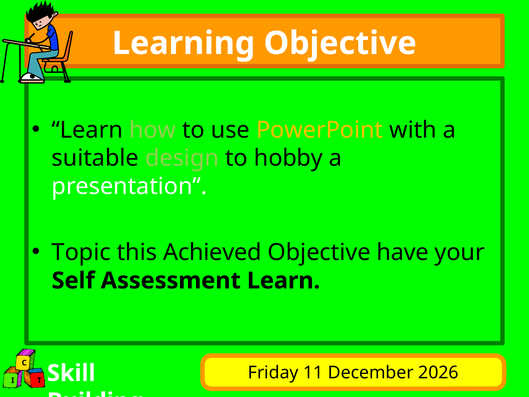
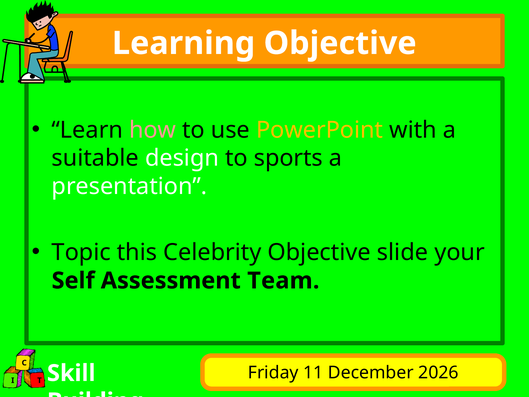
how colour: light green -> pink
design colour: light green -> white
hobby: hobby -> sports
Achieved: Achieved -> Celebrity
have: have -> slide
Assessment Learn: Learn -> Team
